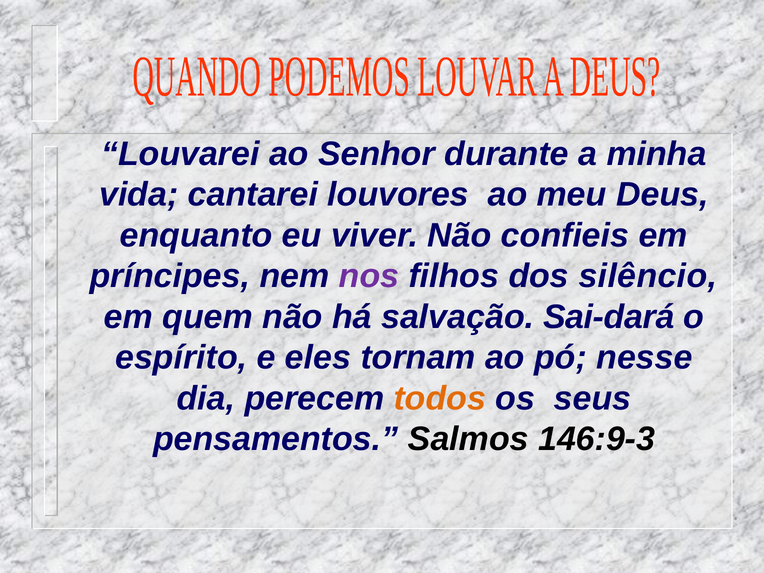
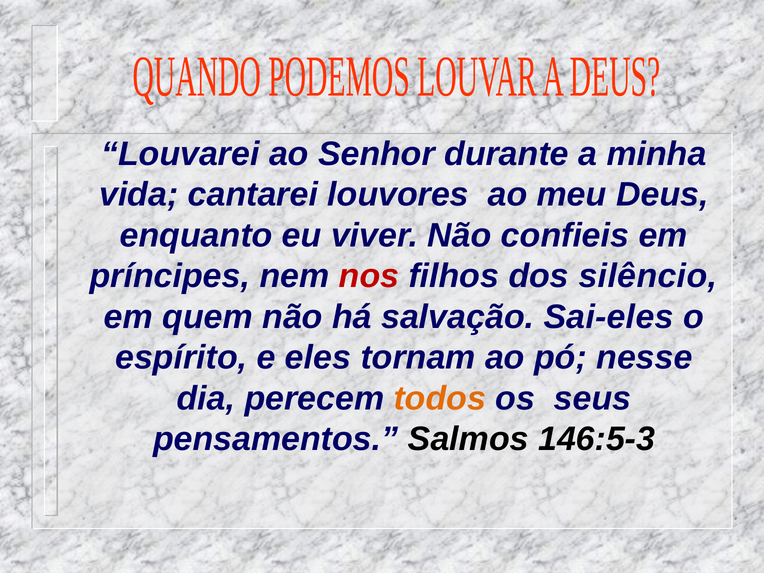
nos colour: purple -> red
Sai-dará: Sai-dará -> Sai-eles
146:9-3: 146:9-3 -> 146:5-3
